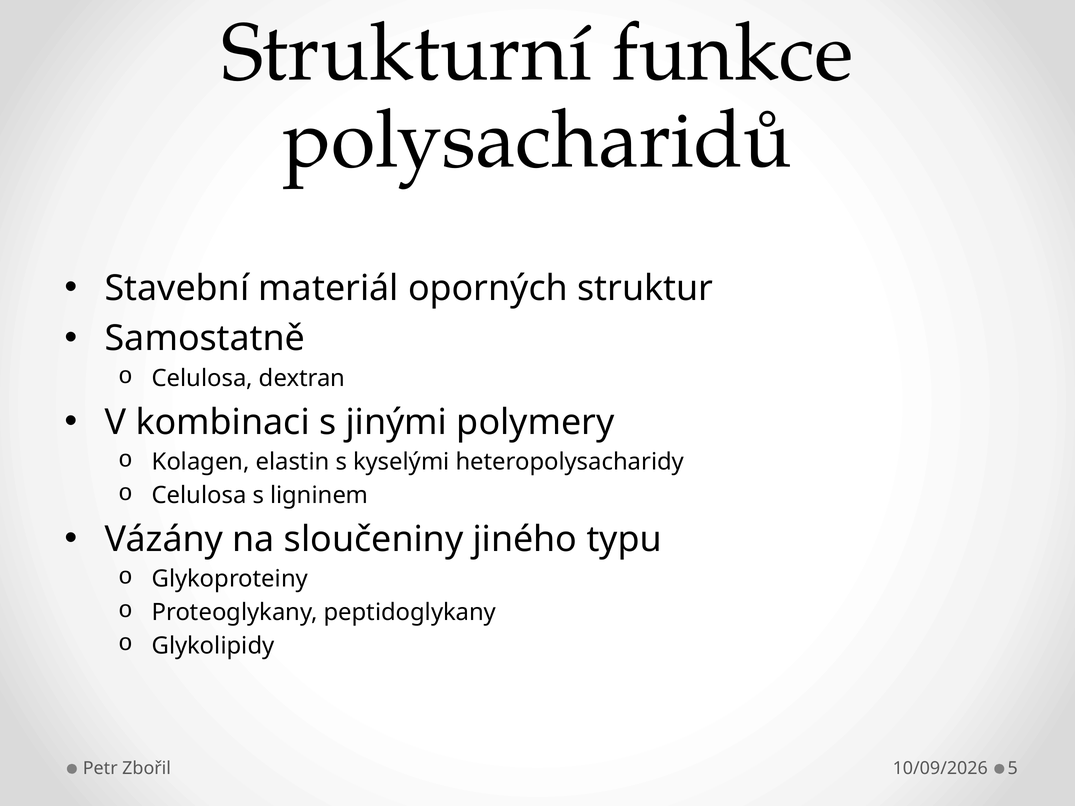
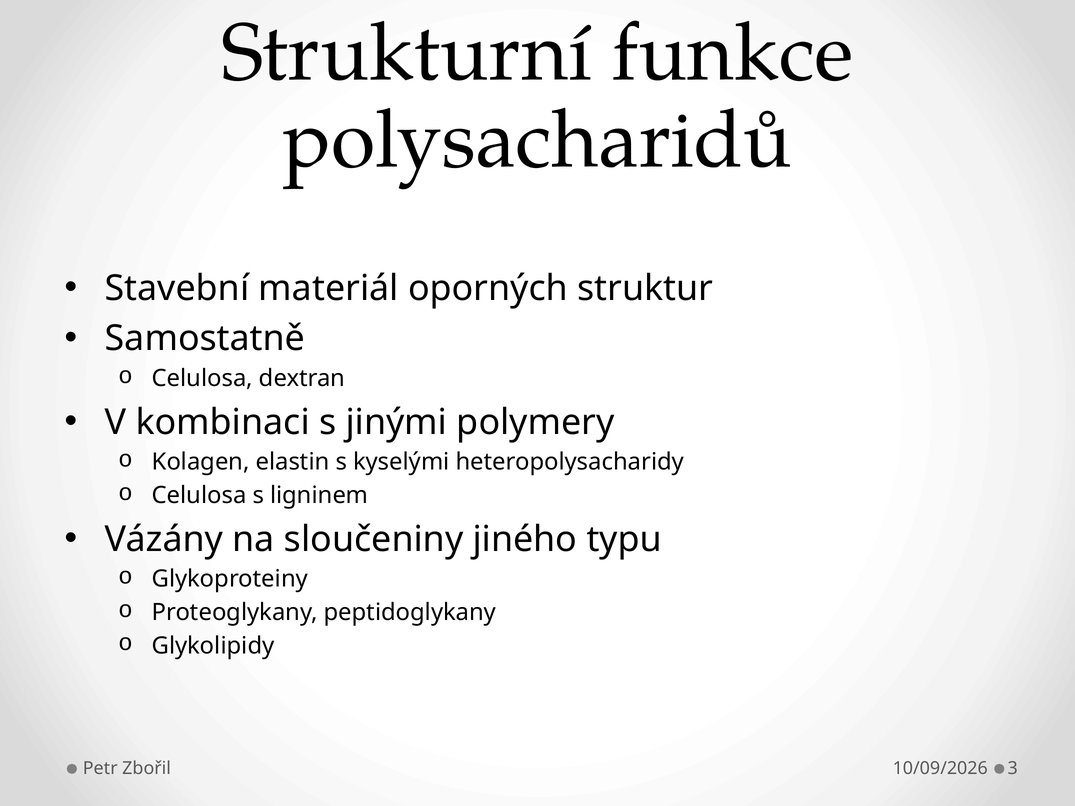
5: 5 -> 3
